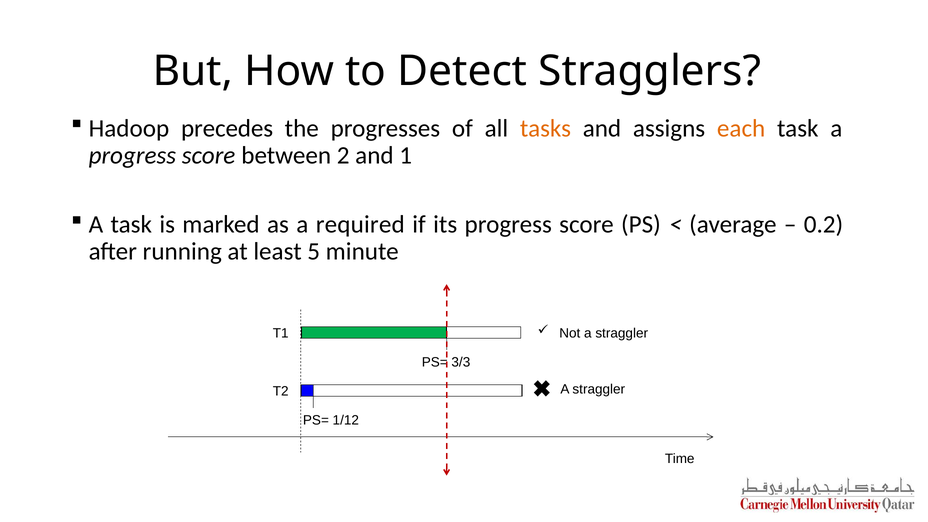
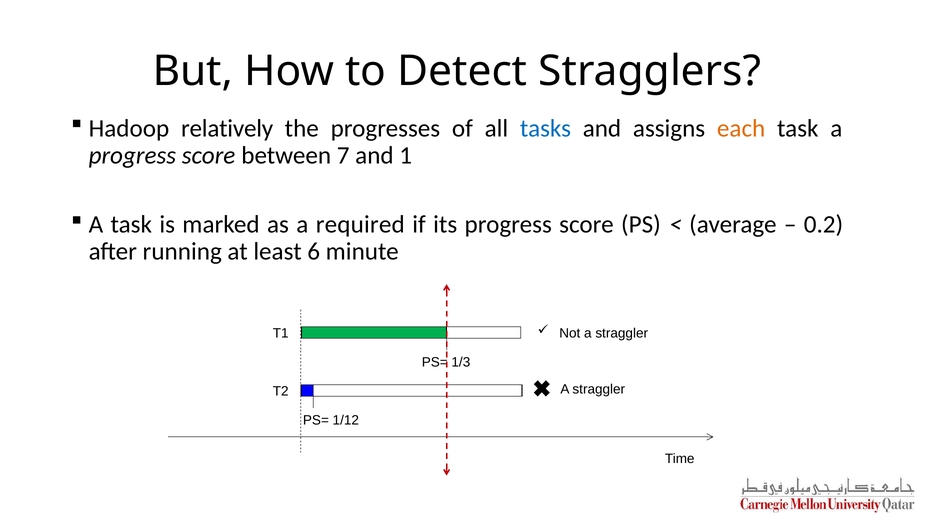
precedes: precedes -> relatively
tasks colour: orange -> blue
2: 2 -> 7
5: 5 -> 6
3/3: 3/3 -> 1/3
